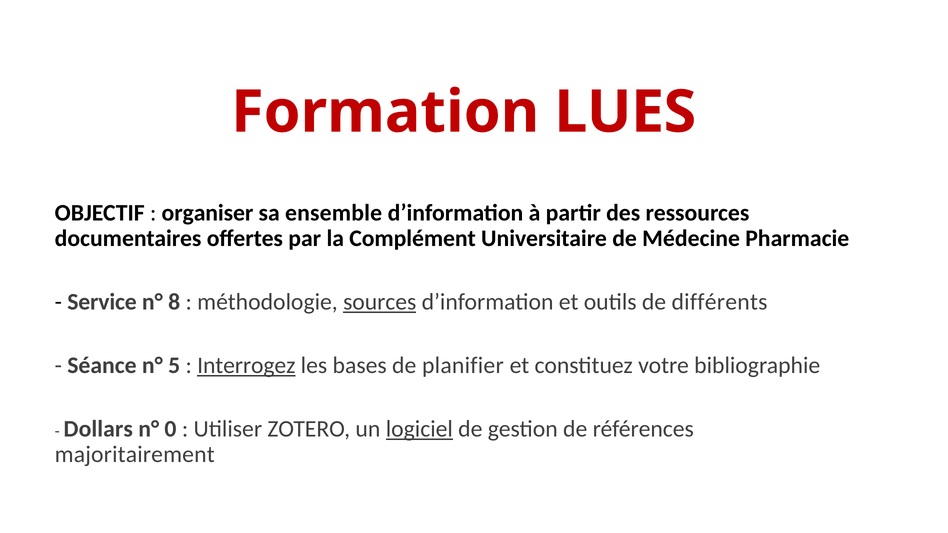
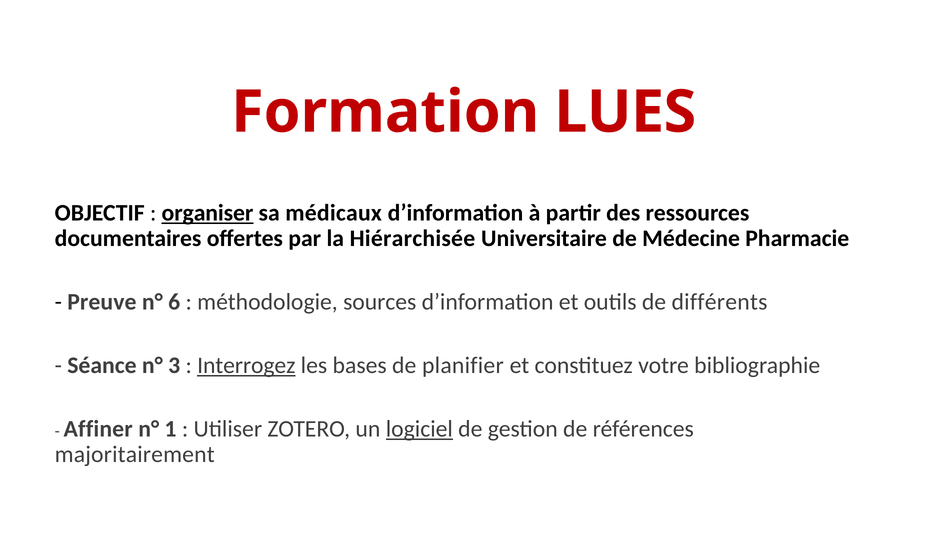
organiser underline: none -> present
ensemble: ensemble -> médicaux
Complément: Complément -> Hiérarchisée
Service: Service -> Preuve
8: 8 -> 6
sources underline: present -> none
5: 5 -> 3
Dollars: Dollars -> Affiner
0: 0 -> 1
